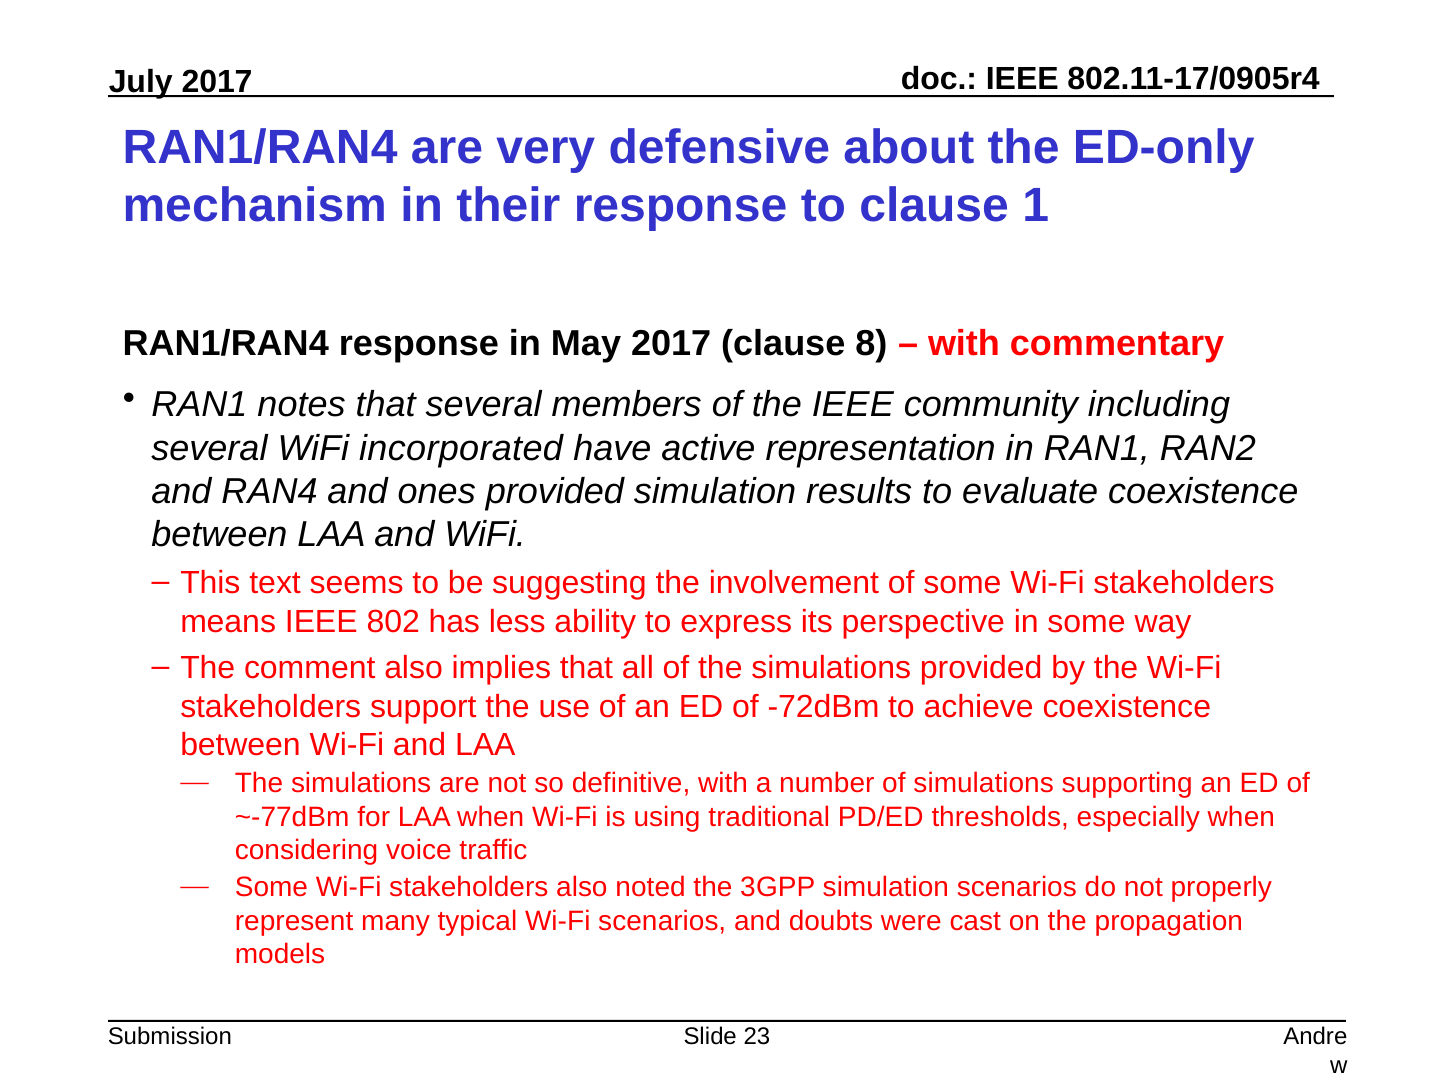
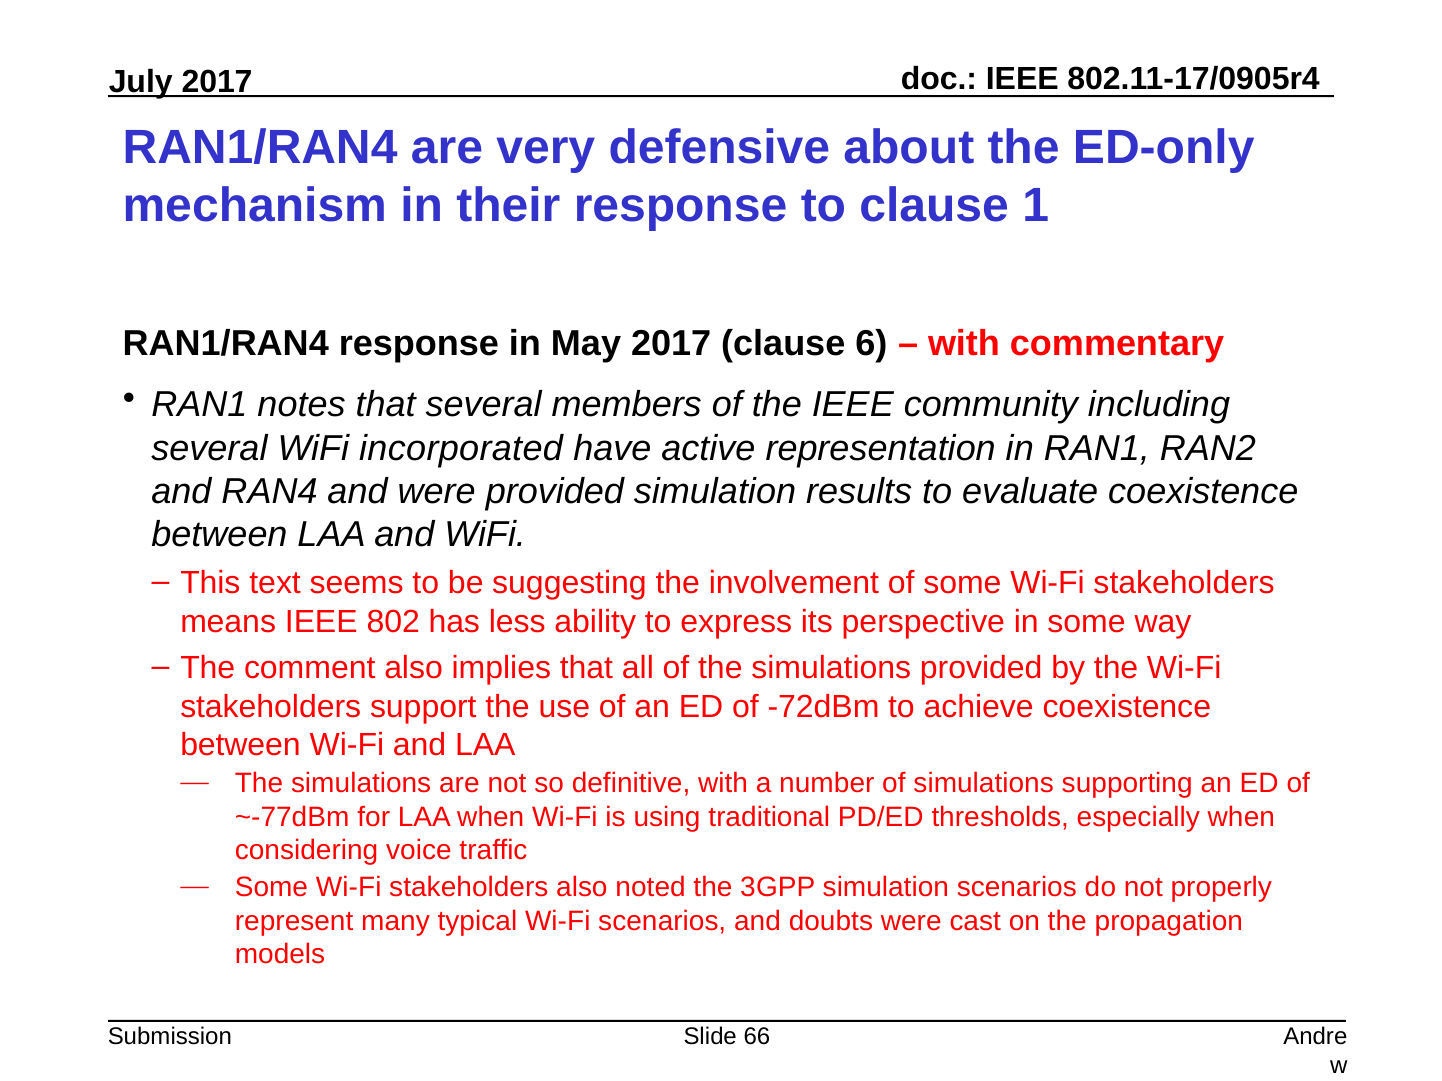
8: 8 -> 6
and ones: ones -> were
23: 23 -> 66
